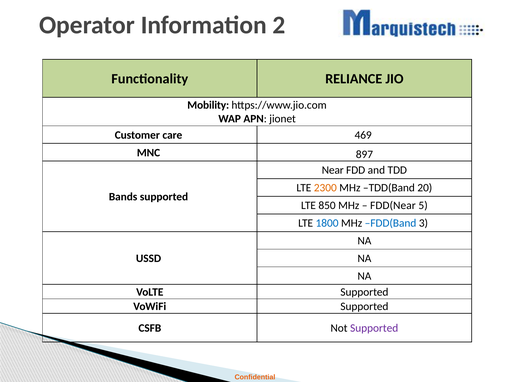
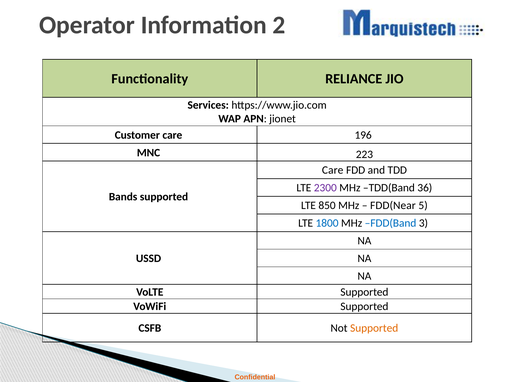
Mobility: Mobility -> Services
469: 469 -> 196
897: 897 -> 223
Near at (333, 170): Near -> Care
2300 colour: orange -> purple
20: 20 -> 36
Supported at (374, 328) colour: purple -> orange
